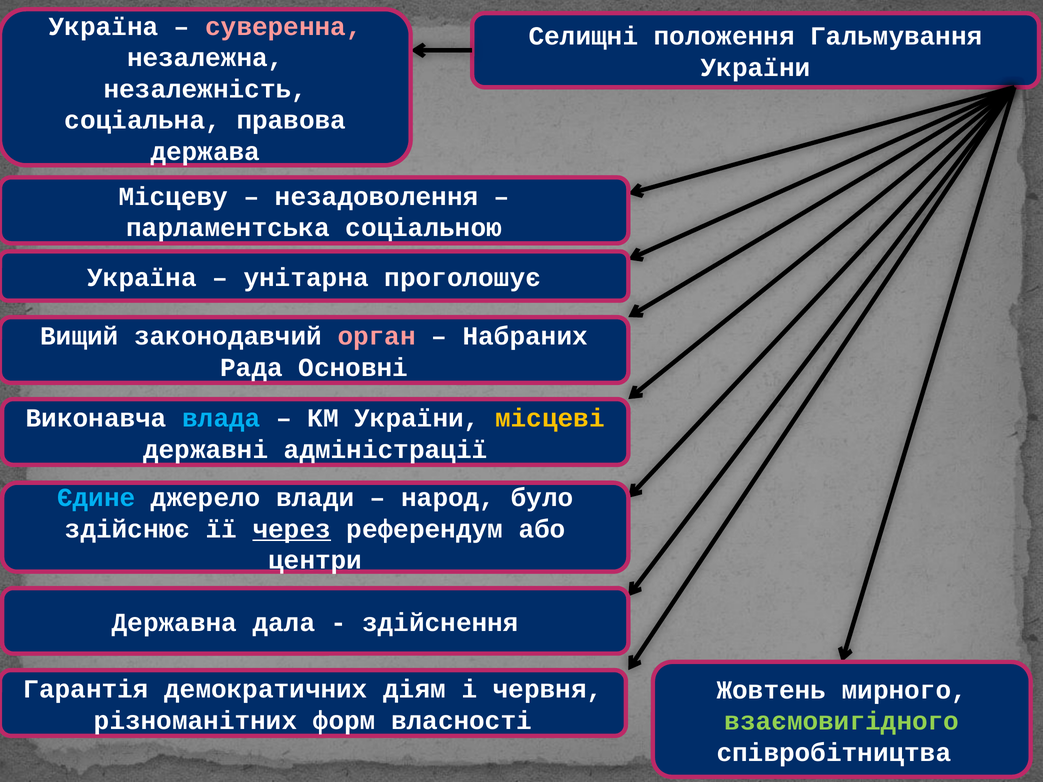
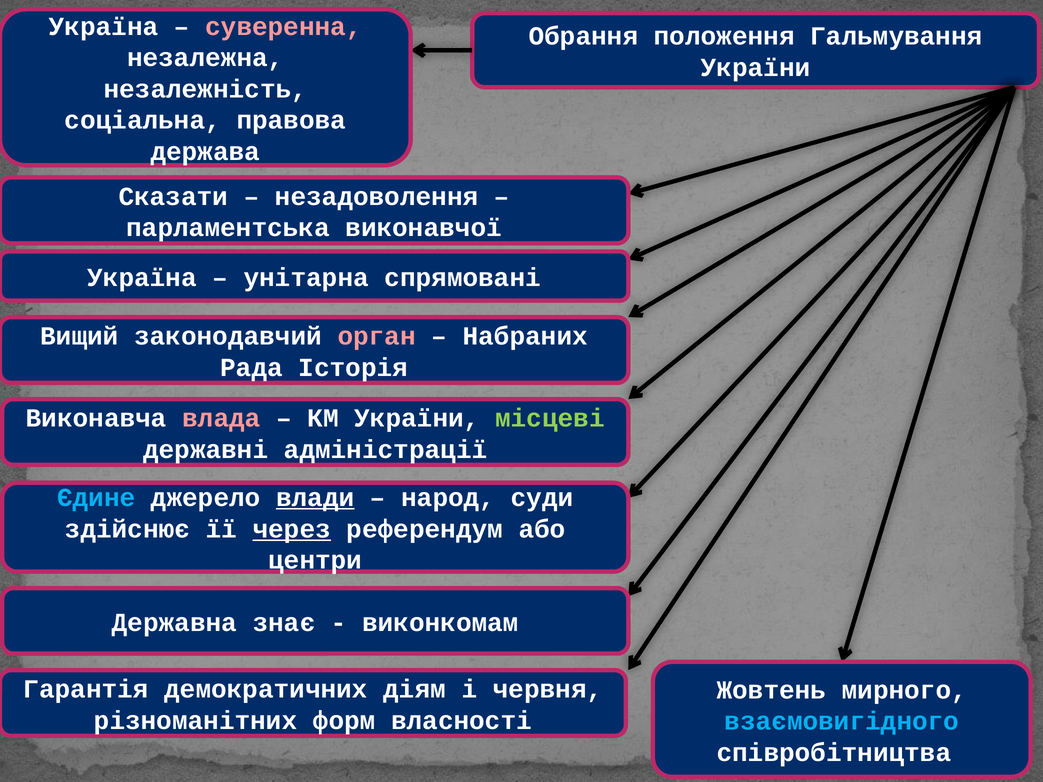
Селищні: Селищні -> Обрання
Місцеву: Місцеву -> Сказати
соціальною: соціальною -> виконавчої
проголошує: проголошує -> спрямовані
Основні: Основні -> Історія
влада colour: light blue -> pink
місцеві colour: yellow -> light green
влади underline: none -> present
було: було -> суди
дала: дала -> знає
здійснення: здійснення -> виконкомам
взаємовигідного colour: light green -> light blue
